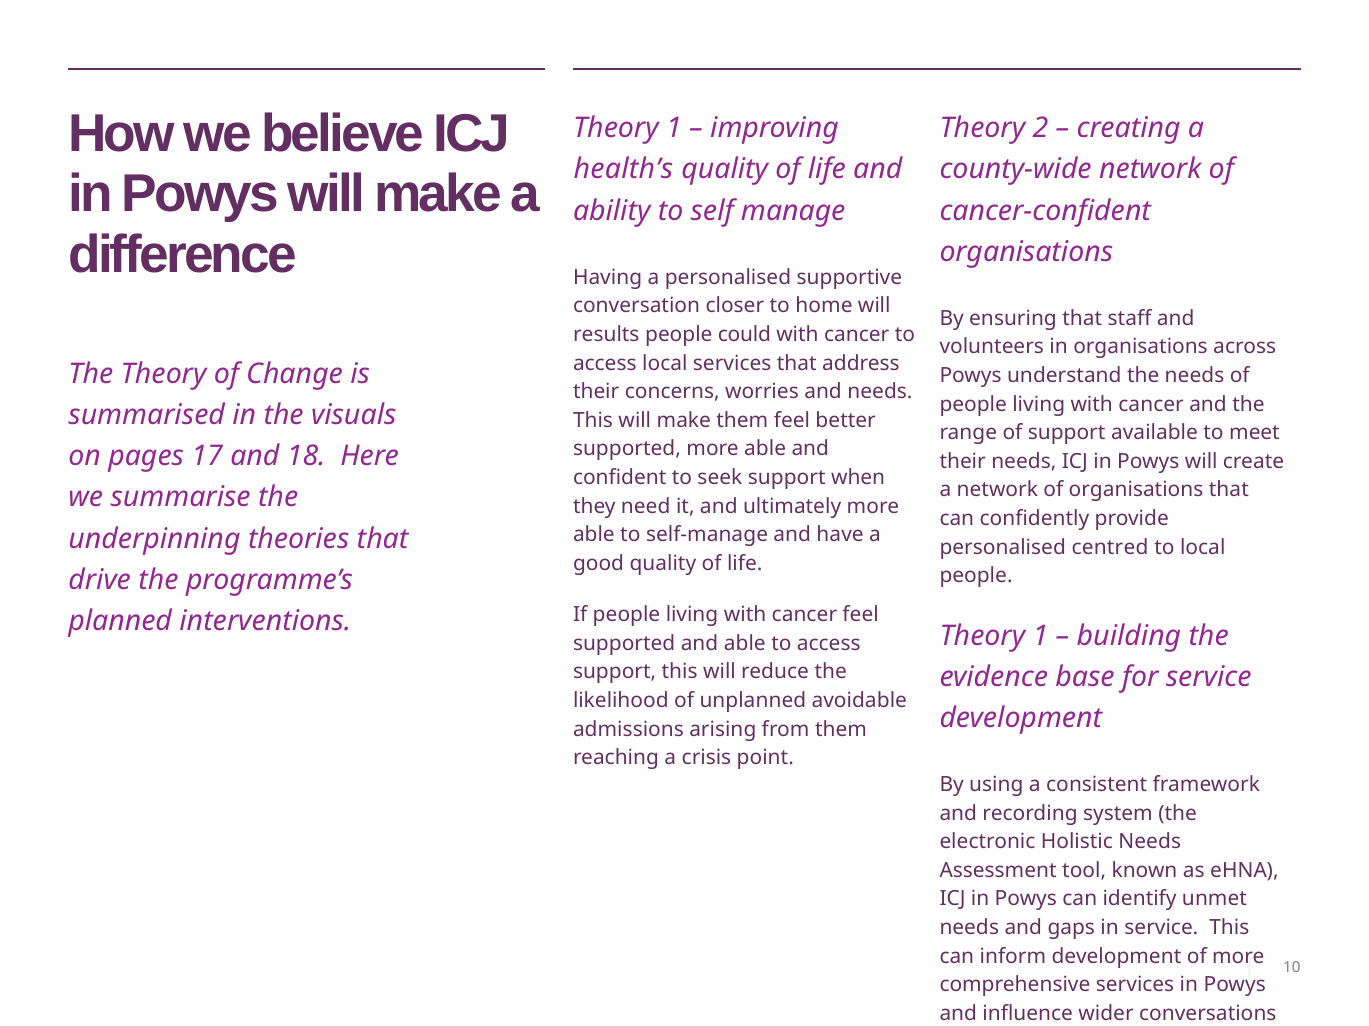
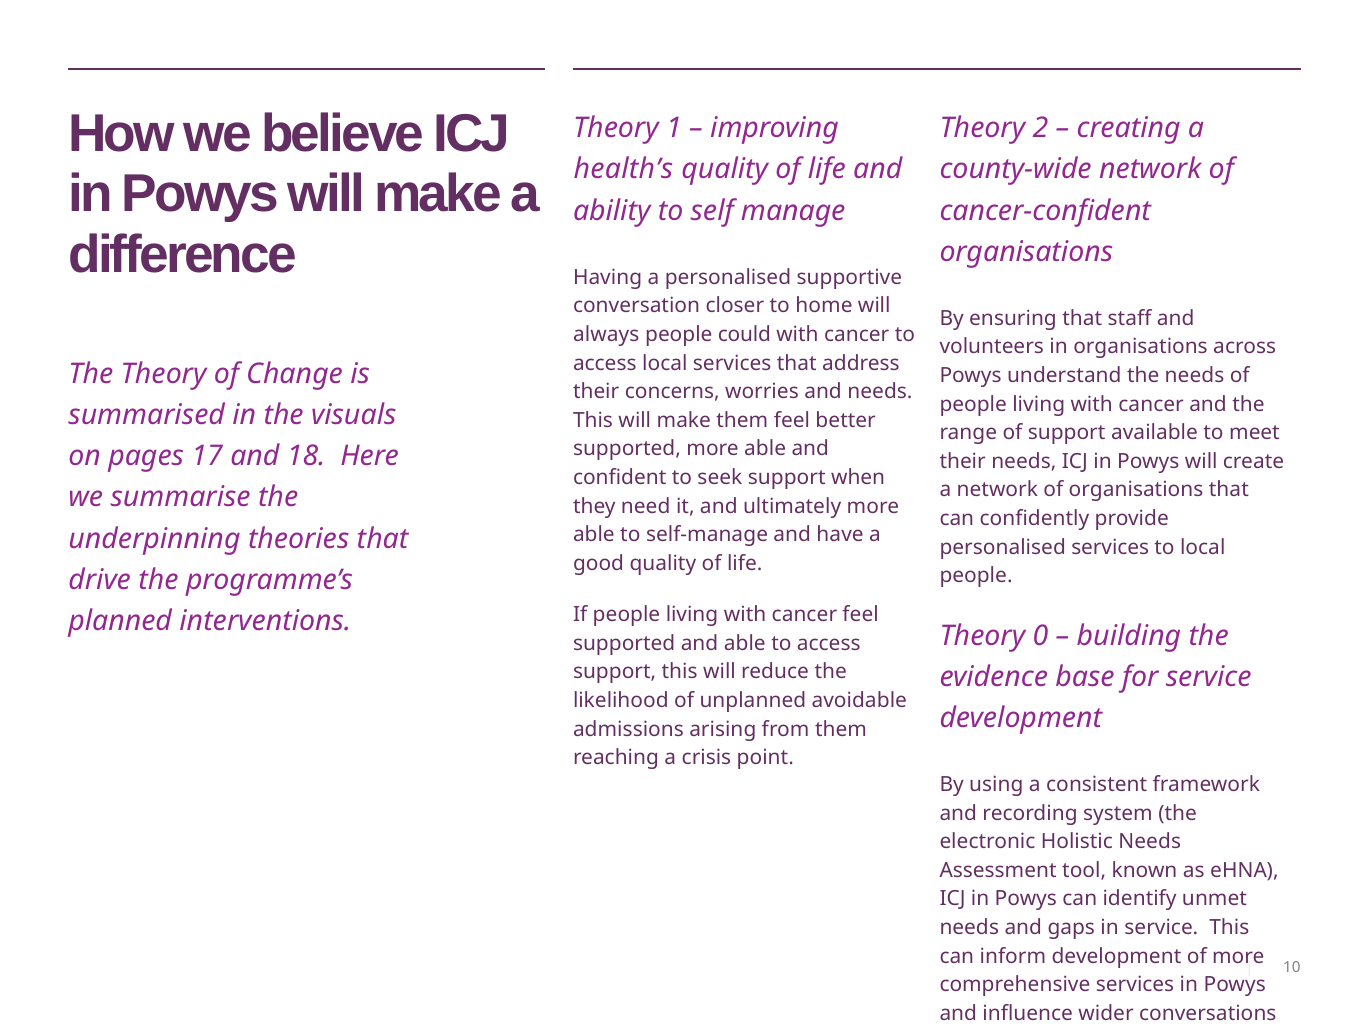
results: results -> always
personalised centred: centred -> services
1 at (1040, 636): 1 -> 0
